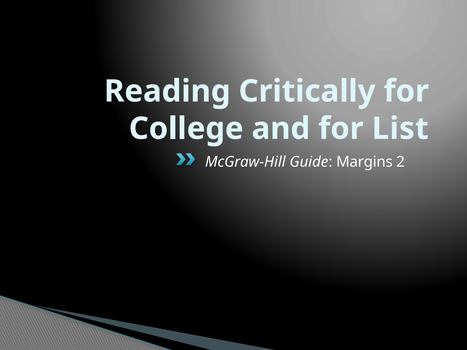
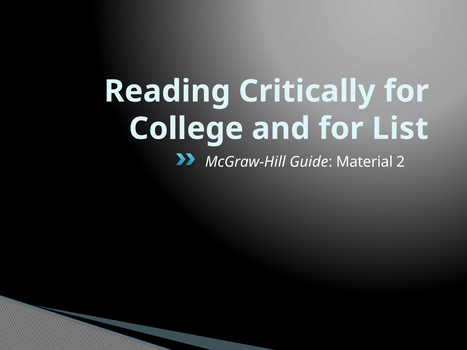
Margins: Margins -> Material
